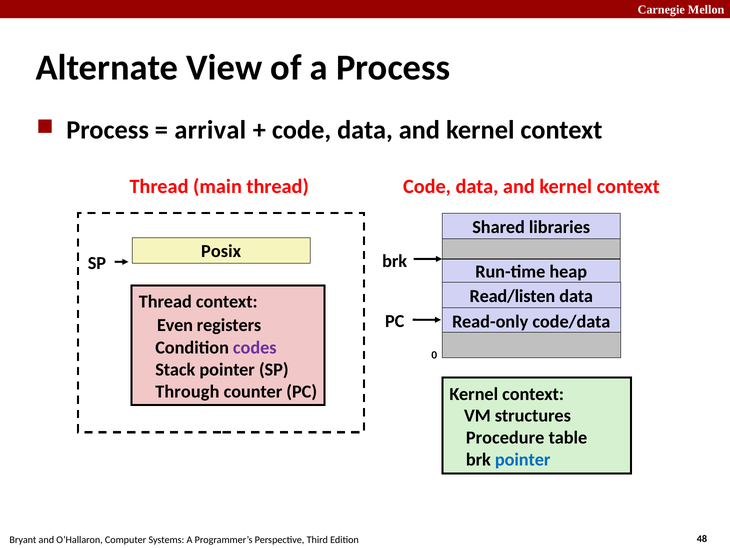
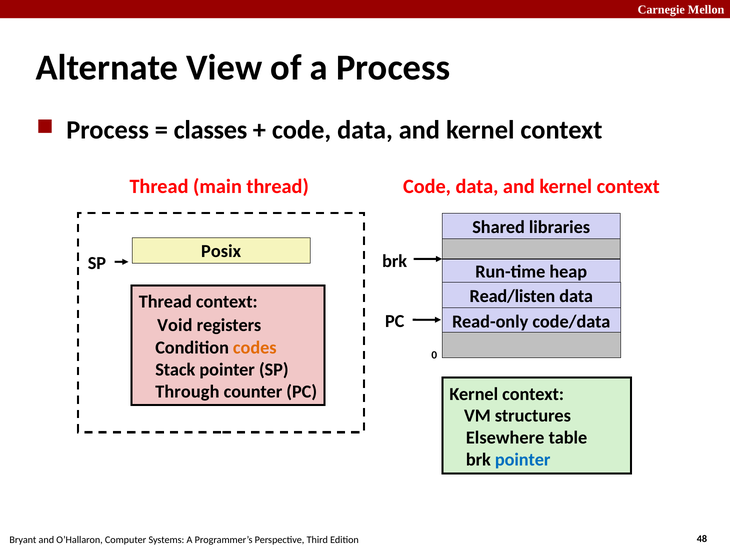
arrival: arrival -> classes
Even: Even -> Void
codes colour: purple -> orange
Procedure: Procedure -> Elsewhere
